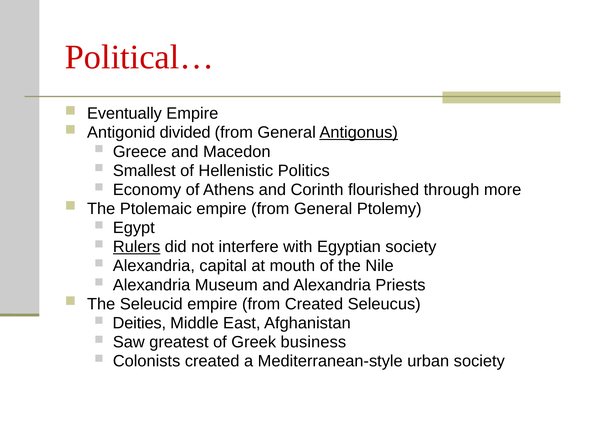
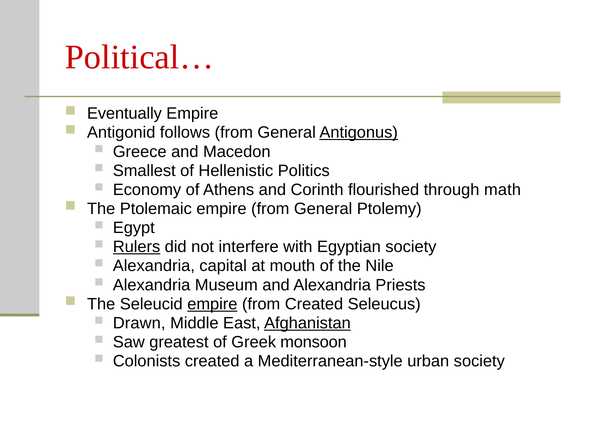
divided: divided -> follows
more: more -> math
empire at (212, 304) underline: none -> present
Deities: Deities -> Drawn
Afghanistan underline: none -> present
business: business -> monsoon
